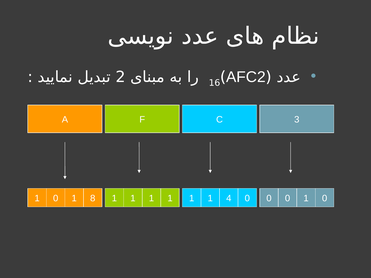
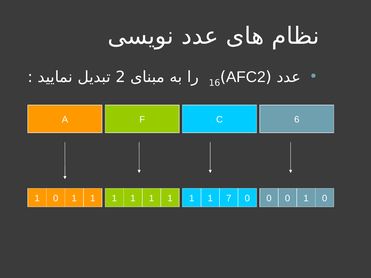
3: 3 -> 6
0 1 8: 8 -> 1
4: 4 -> 7
